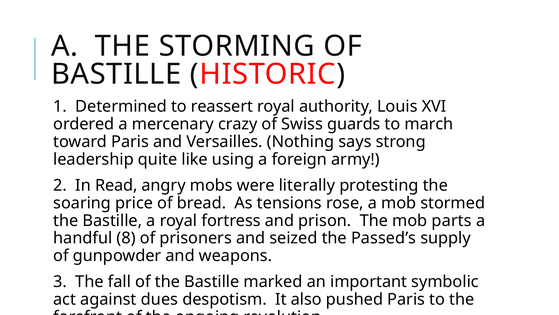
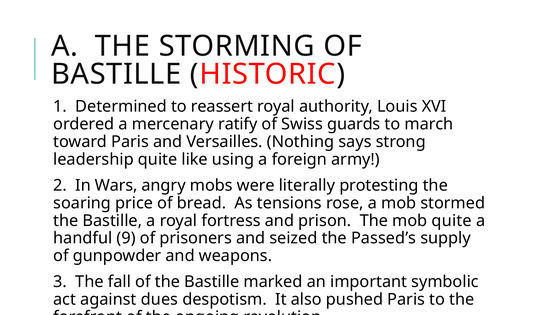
crazy: crazy -> ratify
Read: Read -> Wars
mob parts: parts -> quite
8: 8 -> 9
